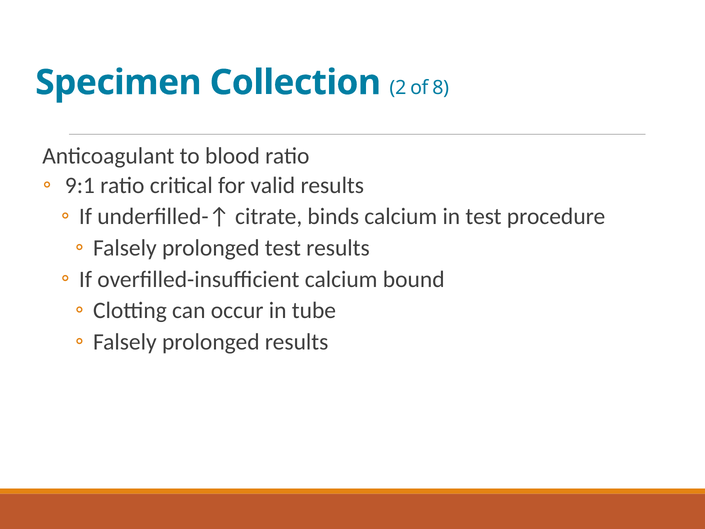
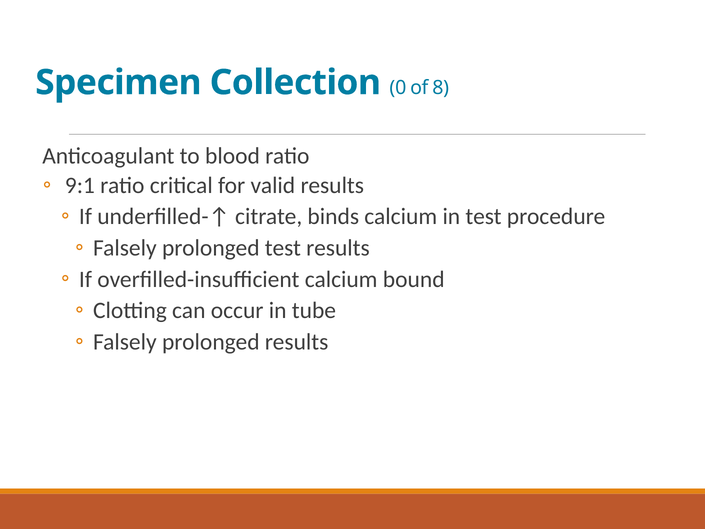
2: 2 -> 0
